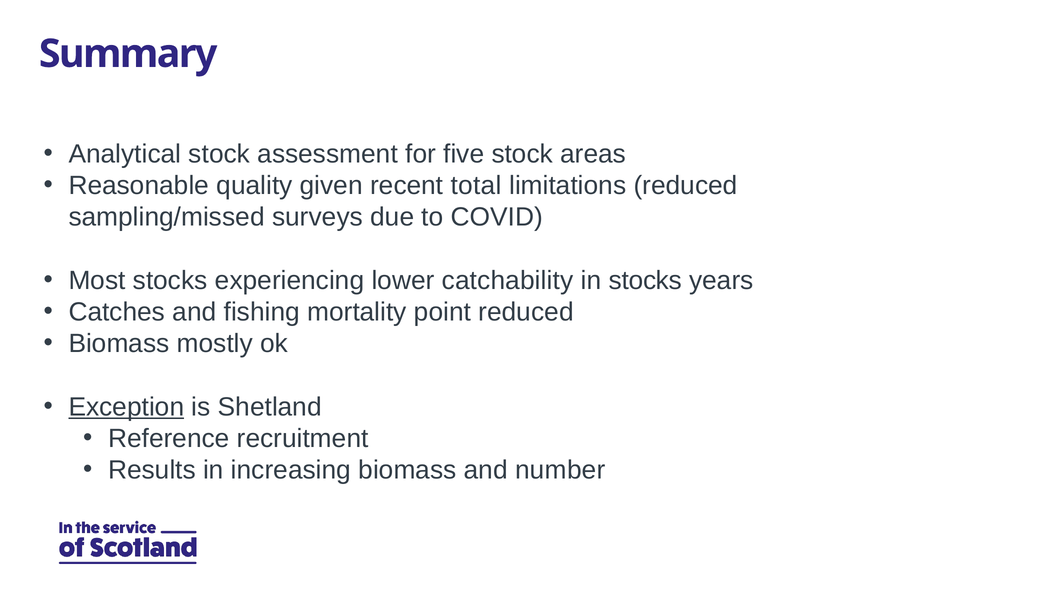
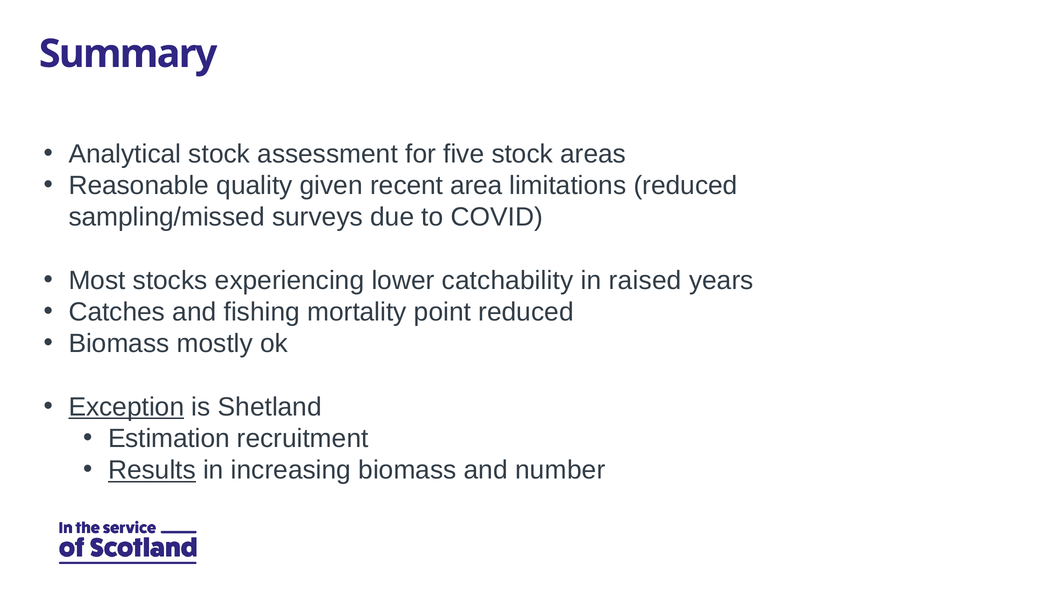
total: total -> area
in stocks: stocks -> raised
Reference: Reference -> Estimation
Results underline: none -> present
